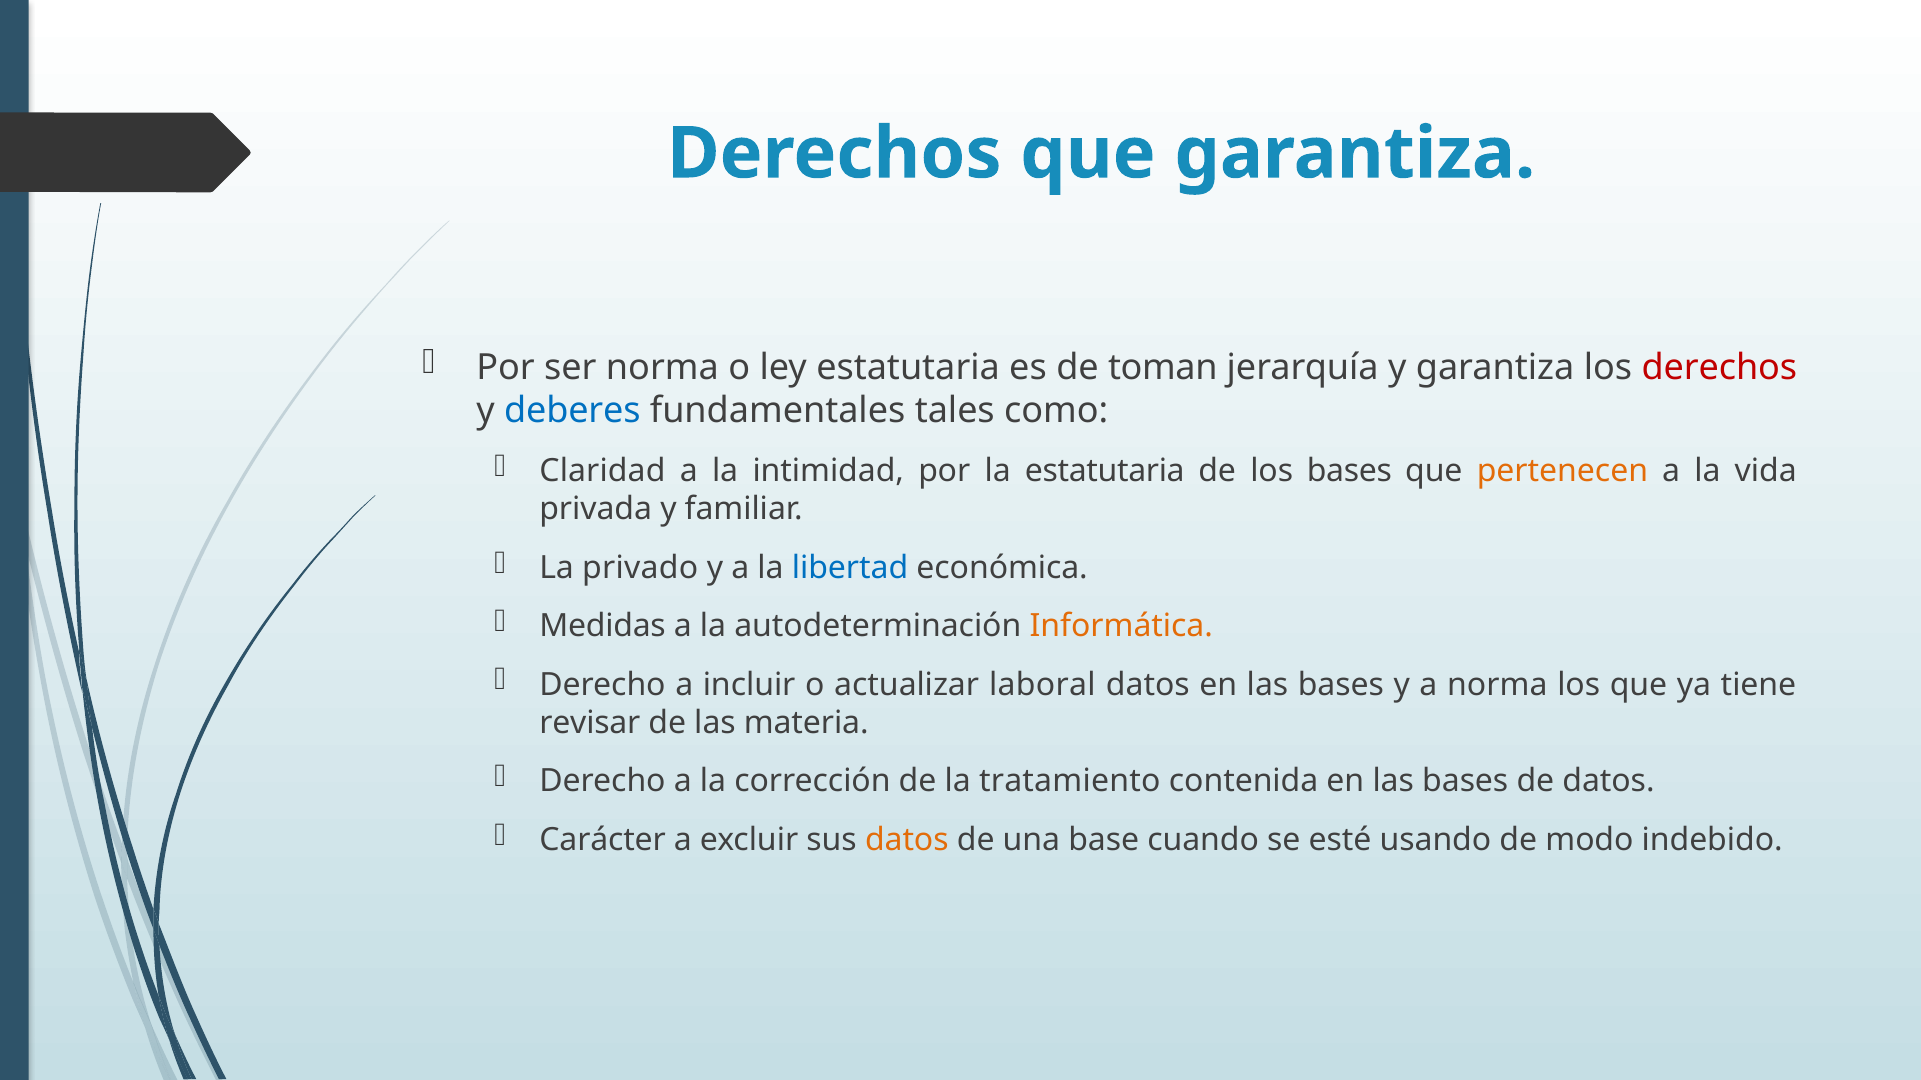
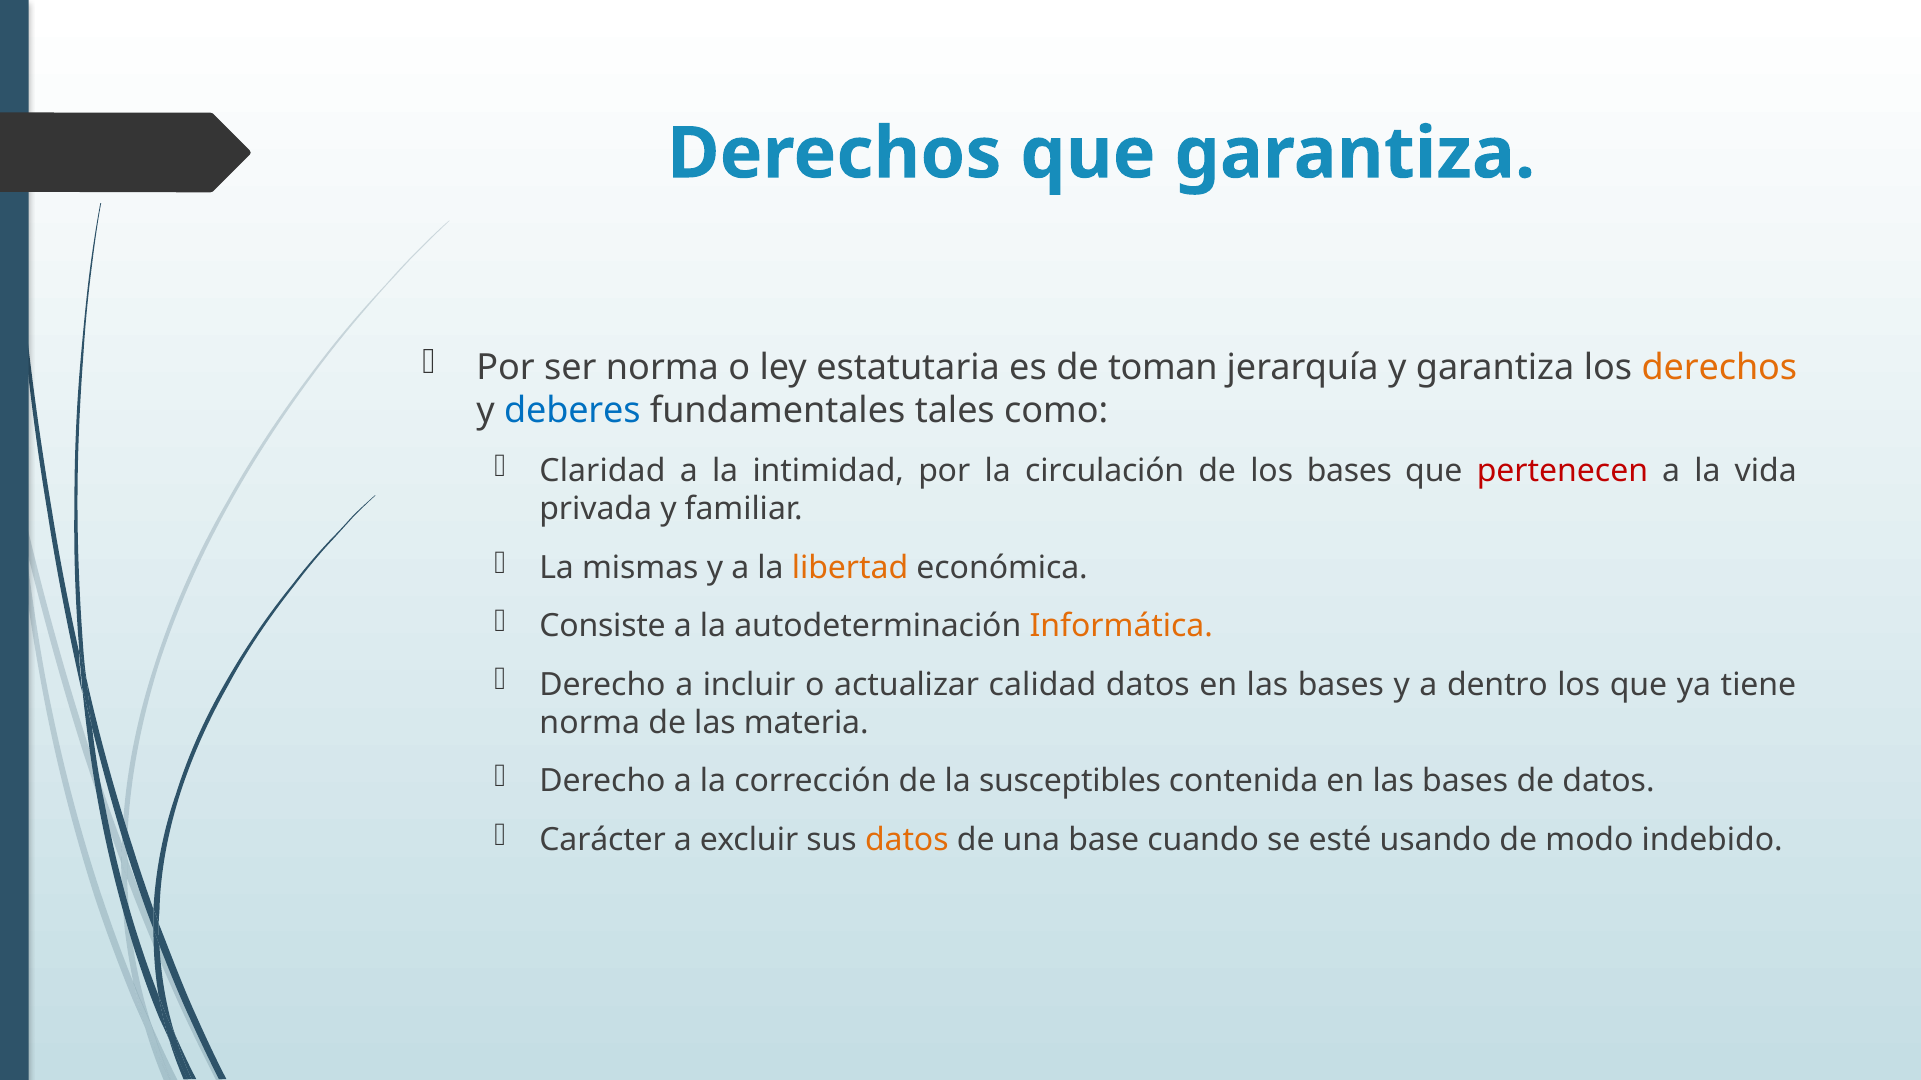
derechos at (1719, 368) colour: red -> orange
la estatutaria: estatutaria -> circulación
pertenecen colour: orange -> red
privado: privado -> mismas
libertad colour: blue -> orange
Medidas: Medidas -> Consiste
laboral: laboral -> calidad
a norma: norma -> dentro
revisar at (590, 723): revisar -> norma
tratamiento: tratamiento -> susceptibles
